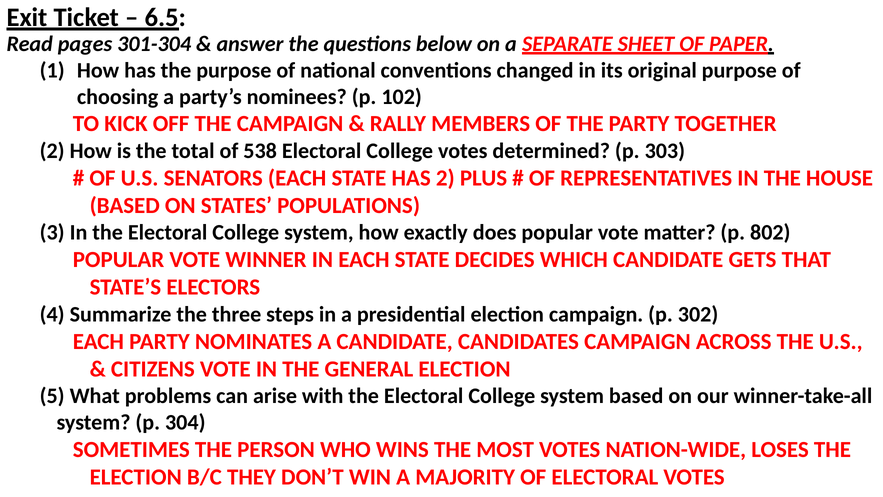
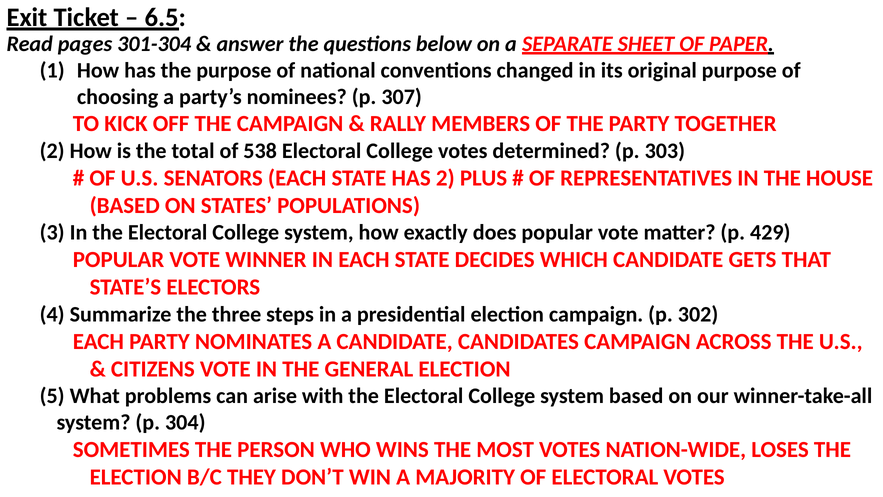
102: 102 -> 307
802: 802 -> 429
